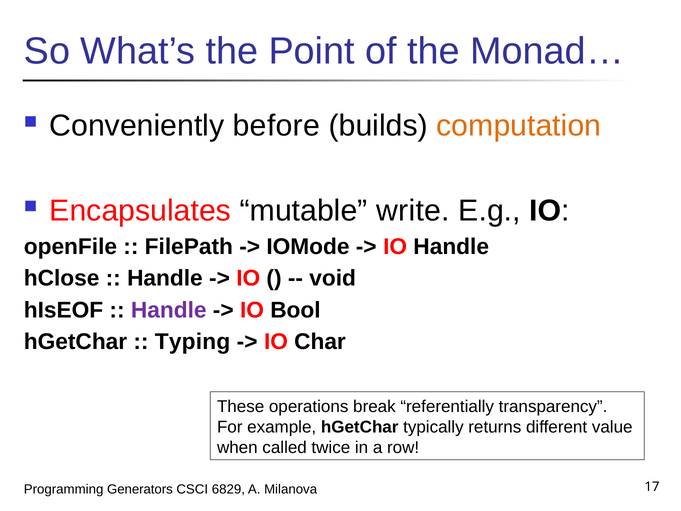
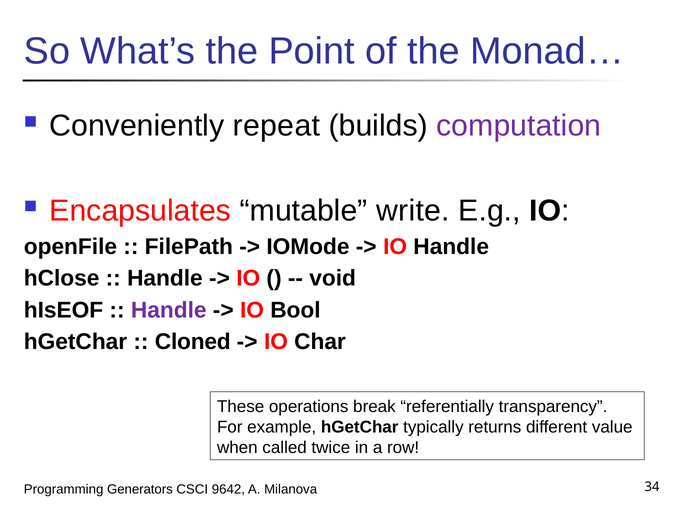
before: before -> repeat
computation colour: orange -> purple
Typing: Typing -> Cloned
6829: 6829 -> 9642
17: 17 -> 34
